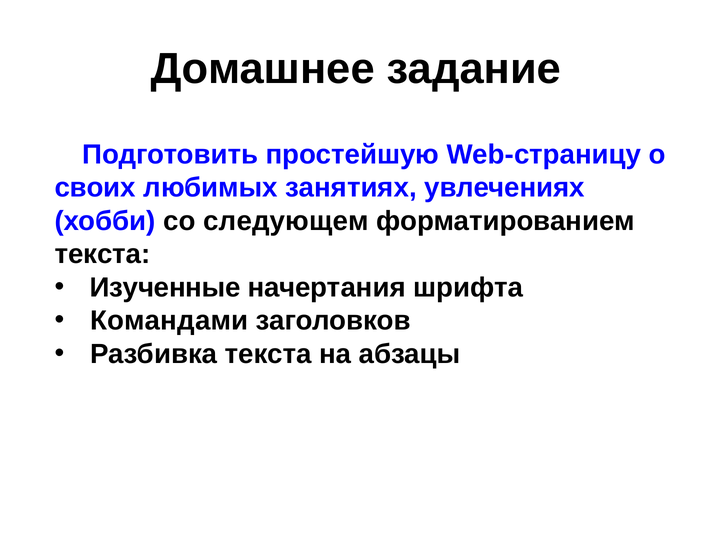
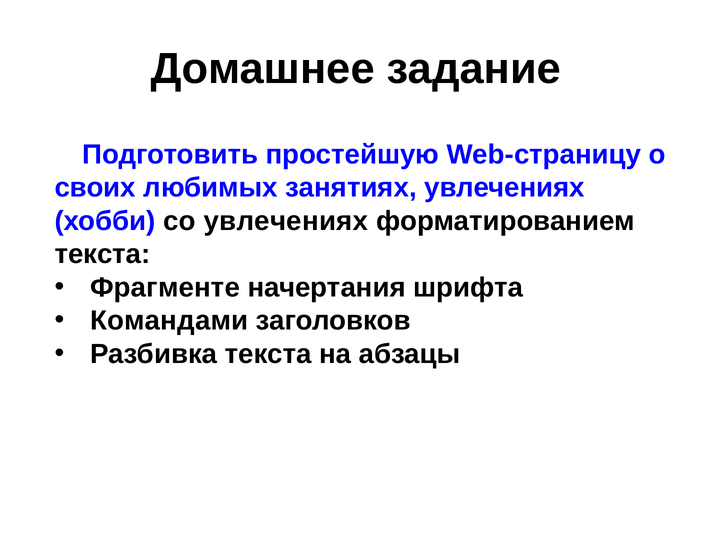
со следующем: следующем -> увлечениях
Изученные: Изученные -> Фрагменте
